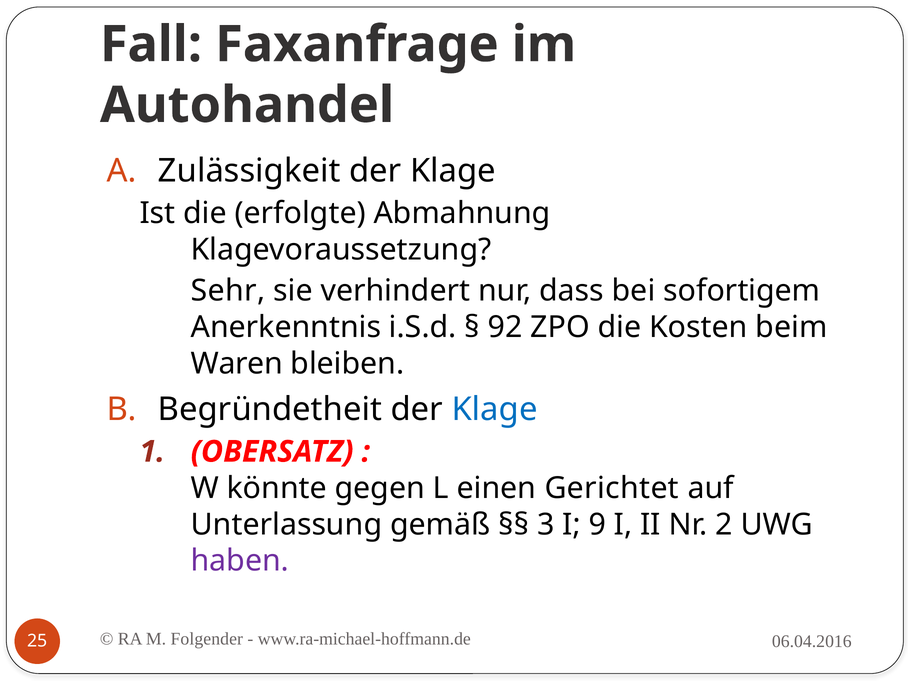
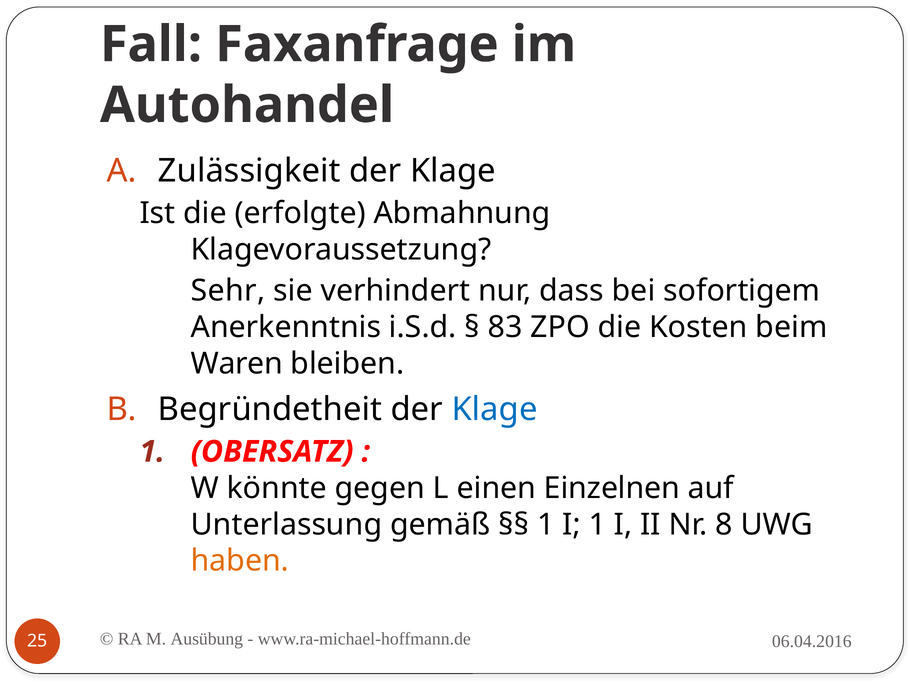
92: 92 -> 83
Gerichtet: Gerichtet -> Einzelnen
3 at (546, 524): 3 -> 1
I 9: 9 -> 1
2: 2 -> 8
haben colour: purple -> orange
Folgender: Folgender -> Ausübung
